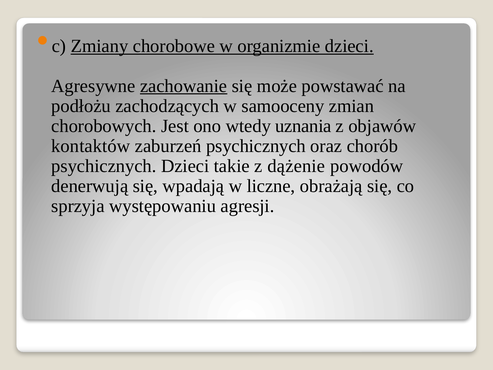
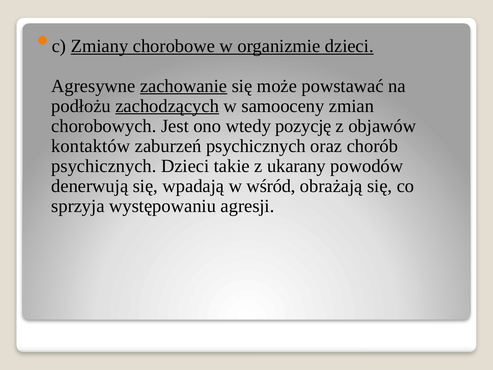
zachodzących underline: none -> present
uznania: uznania -> pozycję
dążenie: dążenie -> ukarany
liczne: liczne -> wśród
